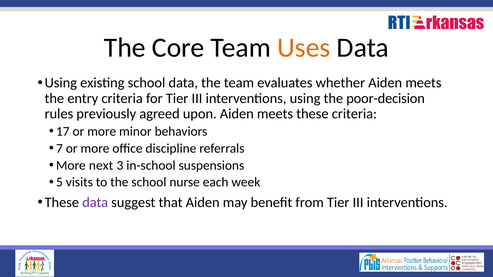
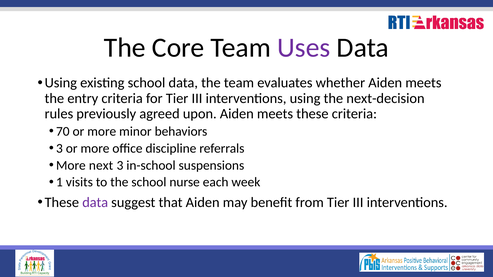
Uses colour: orange -> purple
poor-decision: poor-decision -> next-decision
17: 17 -> 70
7 at (59, 149): 7 -> 3
5: 5 -> 1
